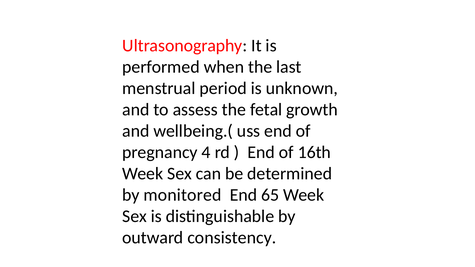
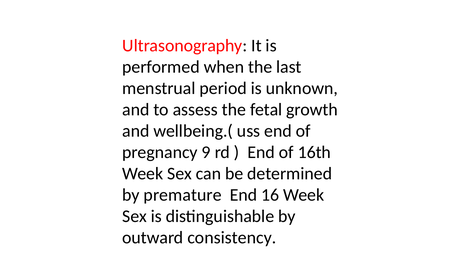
4: 4 -> 9
monitored: monitored -> premature
65: 65 -> 16
